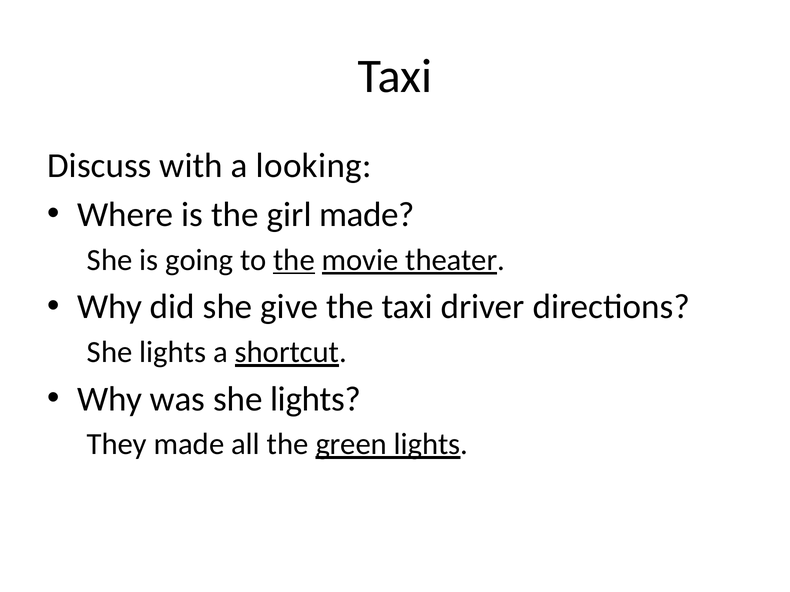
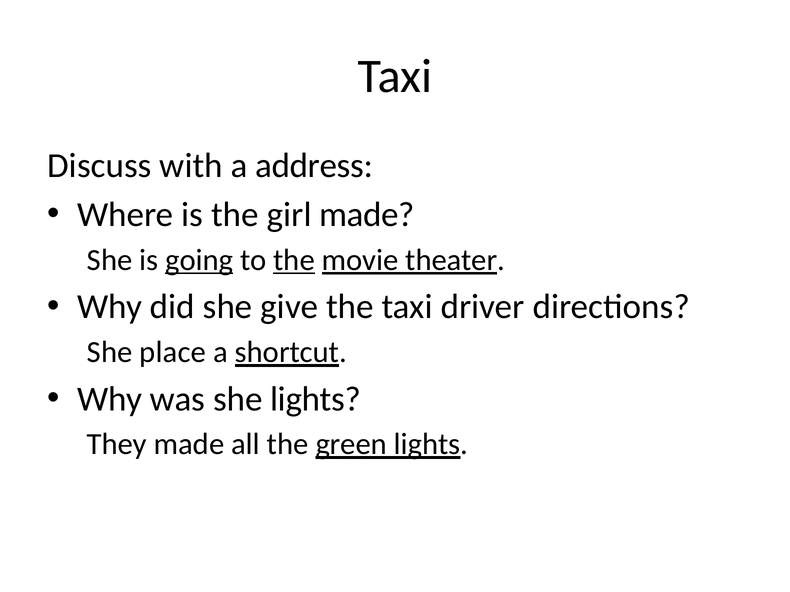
looking: looking -> address
going underline: none -> present
lights at (173, 352): lights -> place
